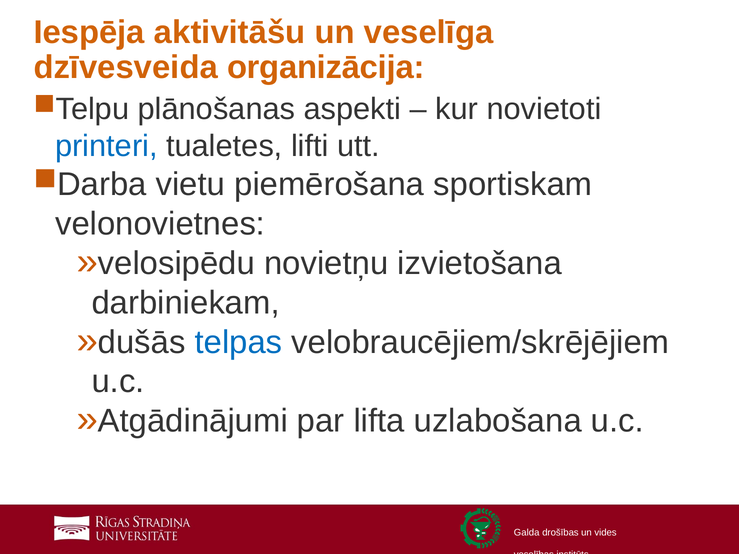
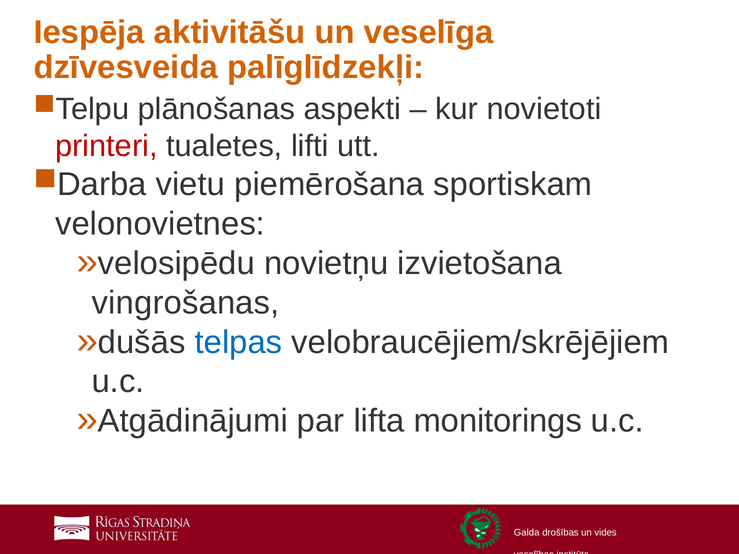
organizācija: organizācija -> palīglīdzekļi
printeri colour: blue -> red
darbiniekam: darbiniekam -> vingrošanas
uzlabošana: uzlabošana -> monitorings
